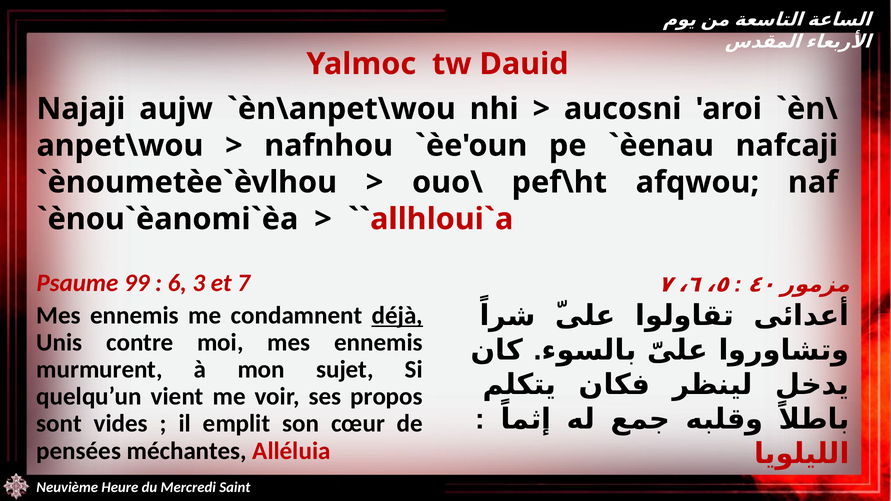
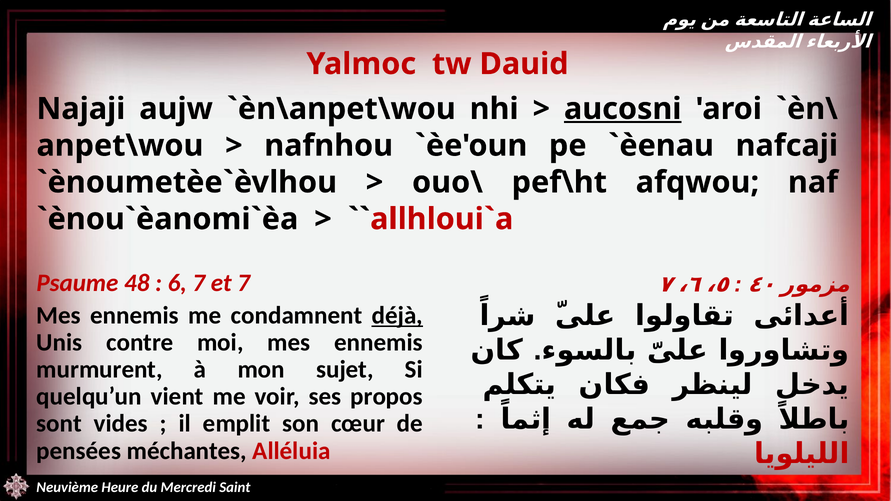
aucosni underline: none -> present
99: 99 -> 48
6 3: 3 -> 7
